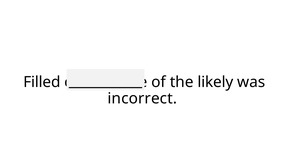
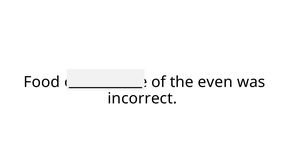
Filled: Filled -> Food
likely: likely -> even
